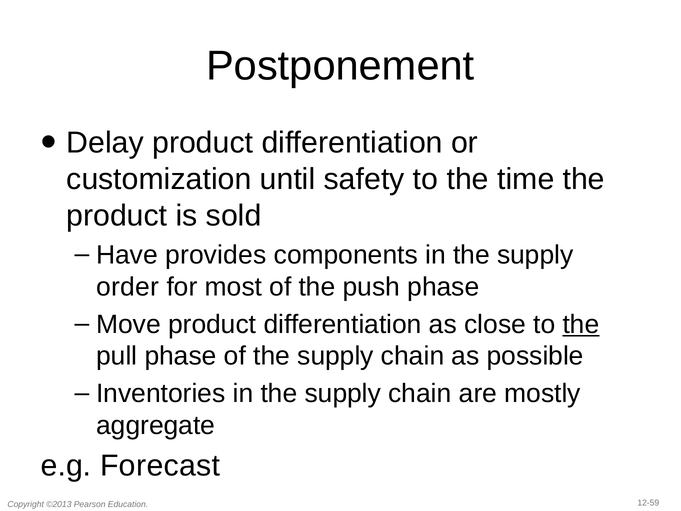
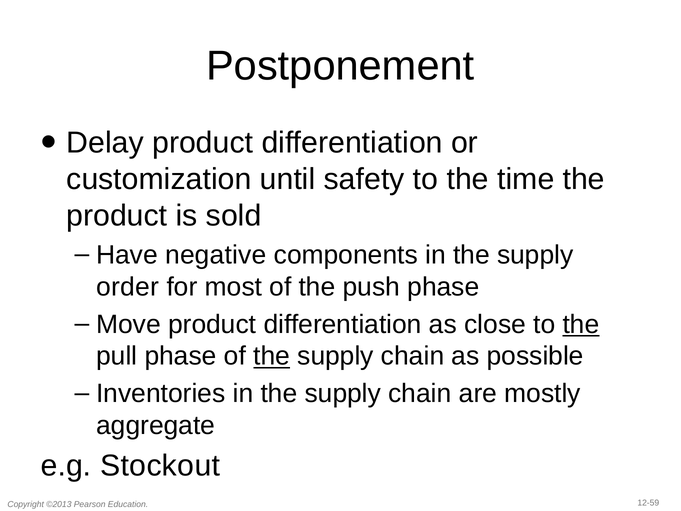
provides: provides -> negative
the at (272, 356) underline: none -> present
Forecast: Forecast -> Stockout
